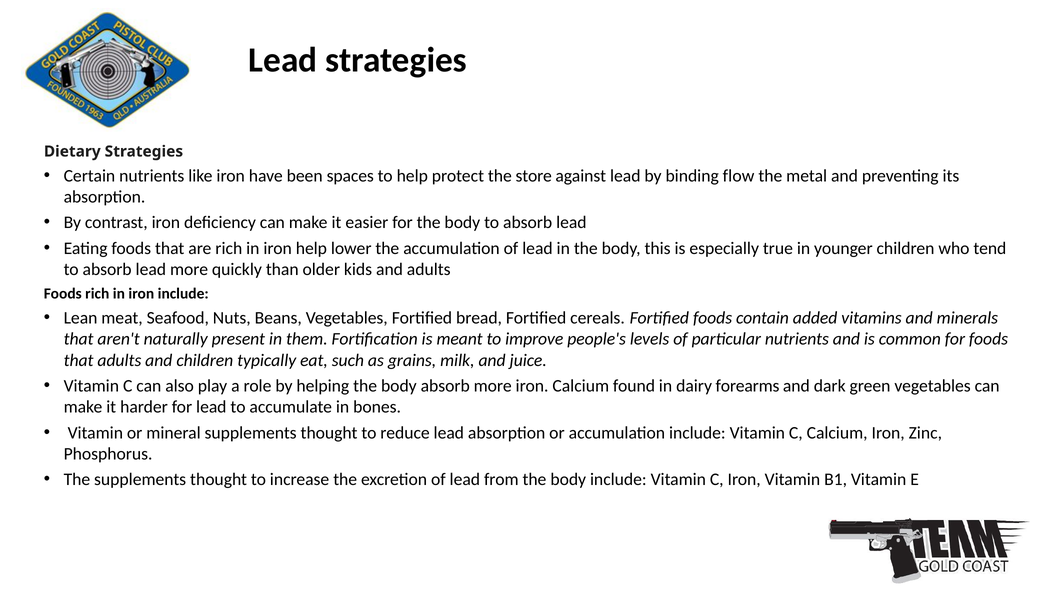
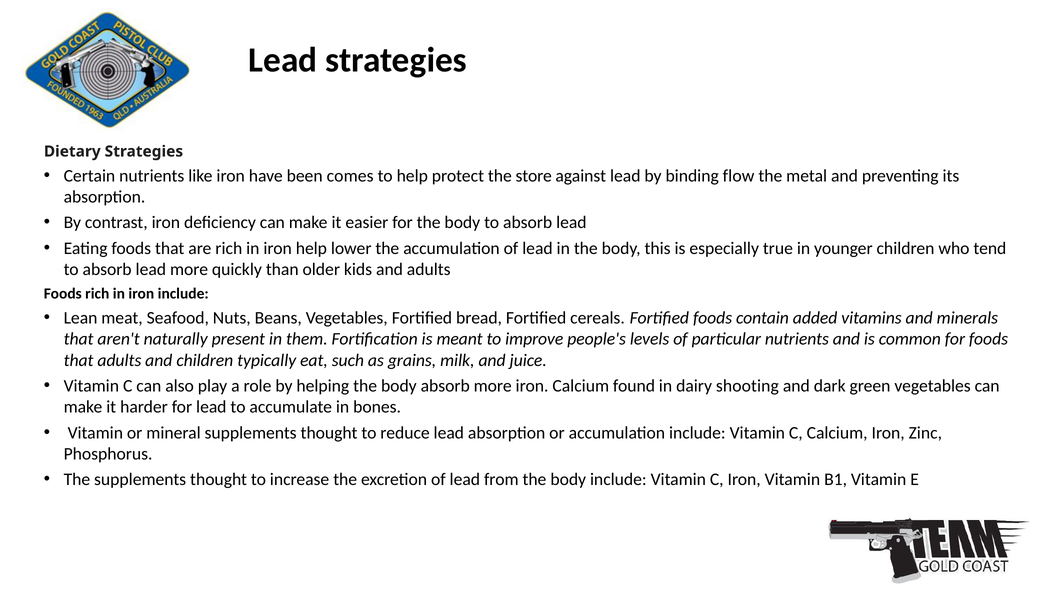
spaces: spaces -> comes
forearms: forearms -> shooting
